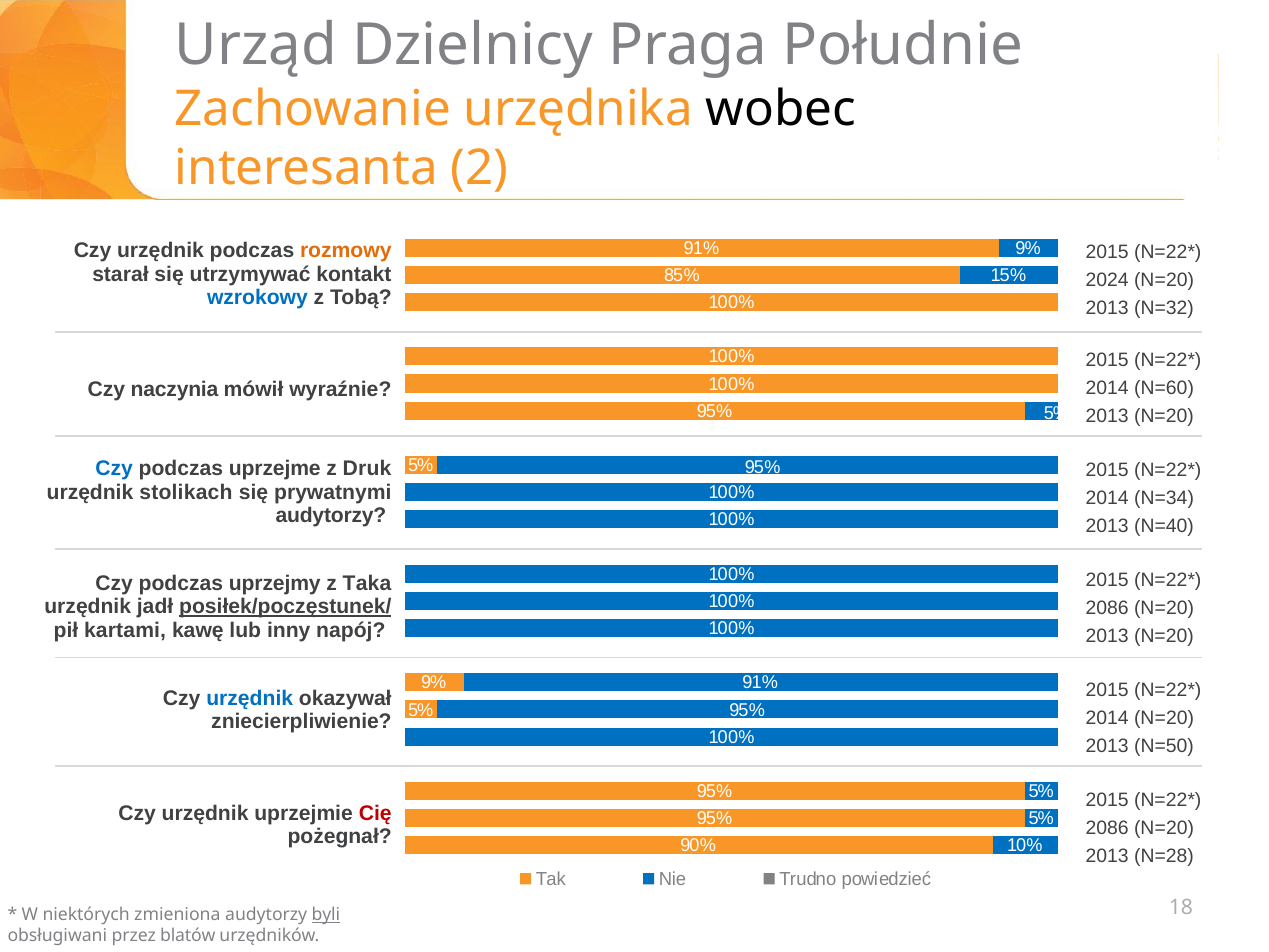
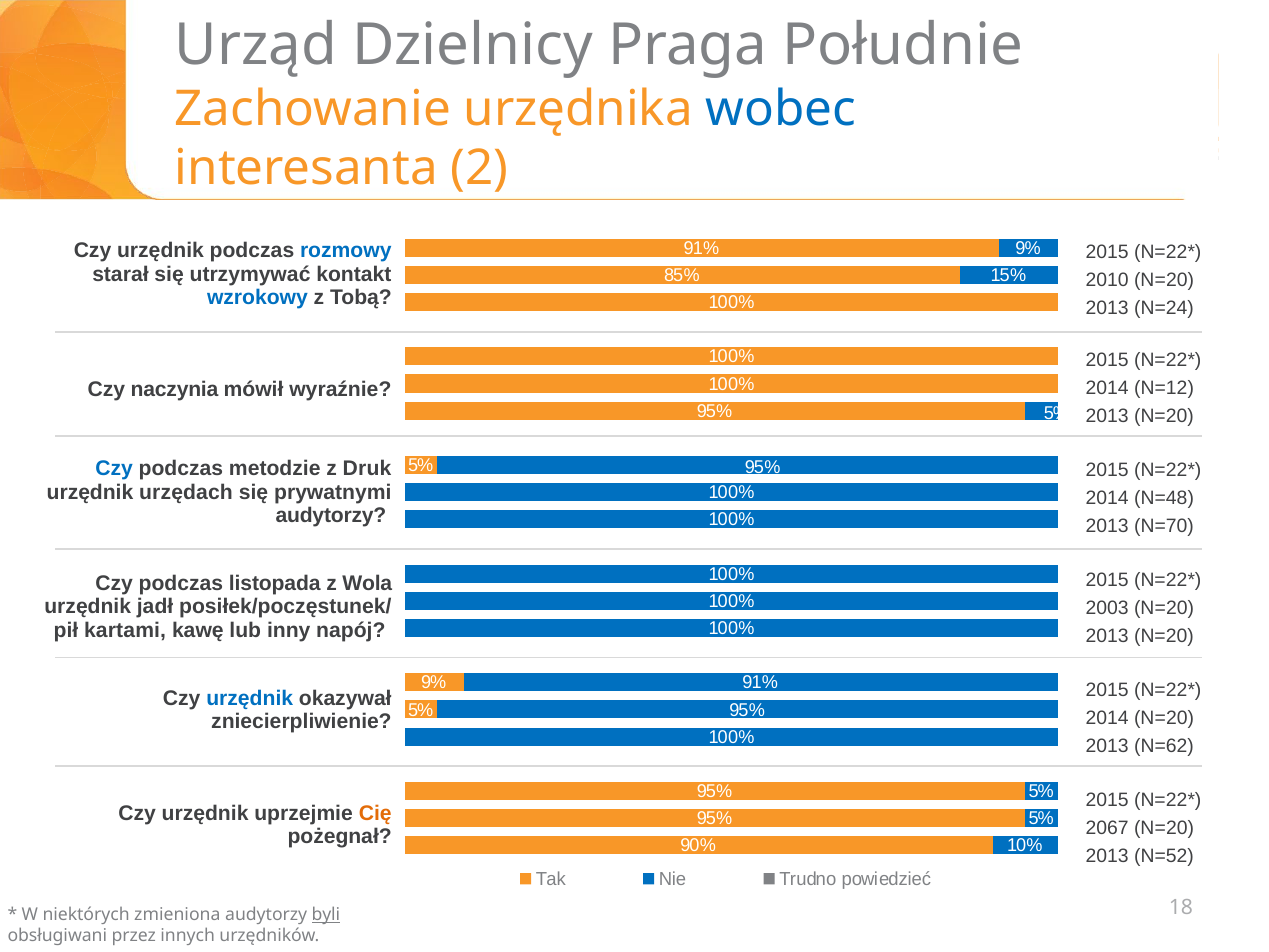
wobec colour: black -> blue
rozmowy colour: orange -> blue
2024: 2024 -> 2010
N=32: N=32 -> N=24
N=60: N=60 -> N=12
uprzejme: uprzejme -> metodzie
stolikach: stolikach -> urzędach
N=34: N=34 -> N=48
N=40: N=40 -> N=70
uprzejmy: uprzejmy -> listopada
Taka: Taka -> Wola
posiłek/poczęstunek/ underline: present -> none
2086 at (1107, 608): 2086 -> 2003
N=50: N=50 -> N=62
Cię colour: red -> orange
2086 at (1107, 828): 2086 -> 2067
N=28: N=28 -> N=52
blatów: blatów -> innych
